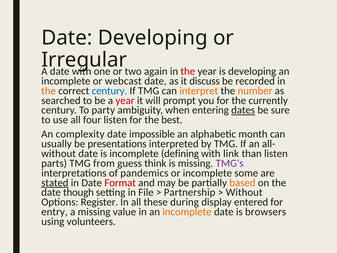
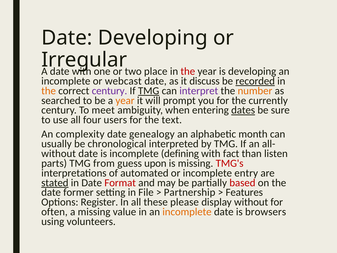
again: again -> place
recorded underline: none -> present
century at (109, 91) colour: blue -> purple
TMG at (149, 91) underline: none -> present
interpret colour: orange -> purple
year at (125, 100) colour: red -> orange
party: party -> meet
four listen: listen -> users
best: best -> text
impossible: impossible -> genealogy
presentations: presentations -> chronological
link: link -> fact
think: think -> upon
TMG's colour: purple -> red
pandemics: pandemics -> automated
some: some -> entry
based colour: orange -> red
though: though -> former
Without at (244, 192): Without -> Features
during: during -> please
display entered: entered -> without
entry: entry -> often
